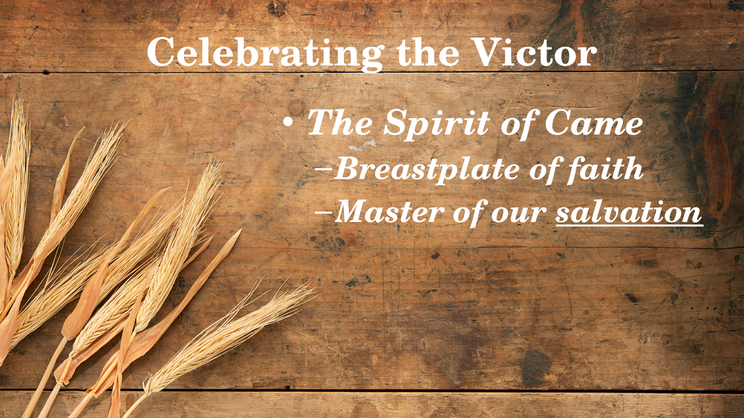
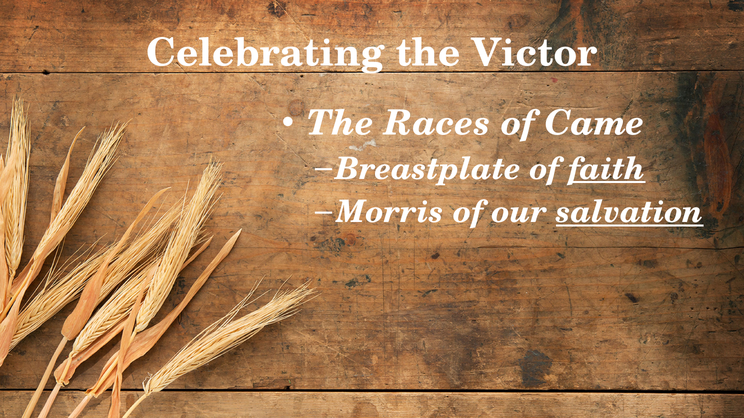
Spirit: Spirit -> Races
faith underline: none -> present
Master: Master -> Morris
